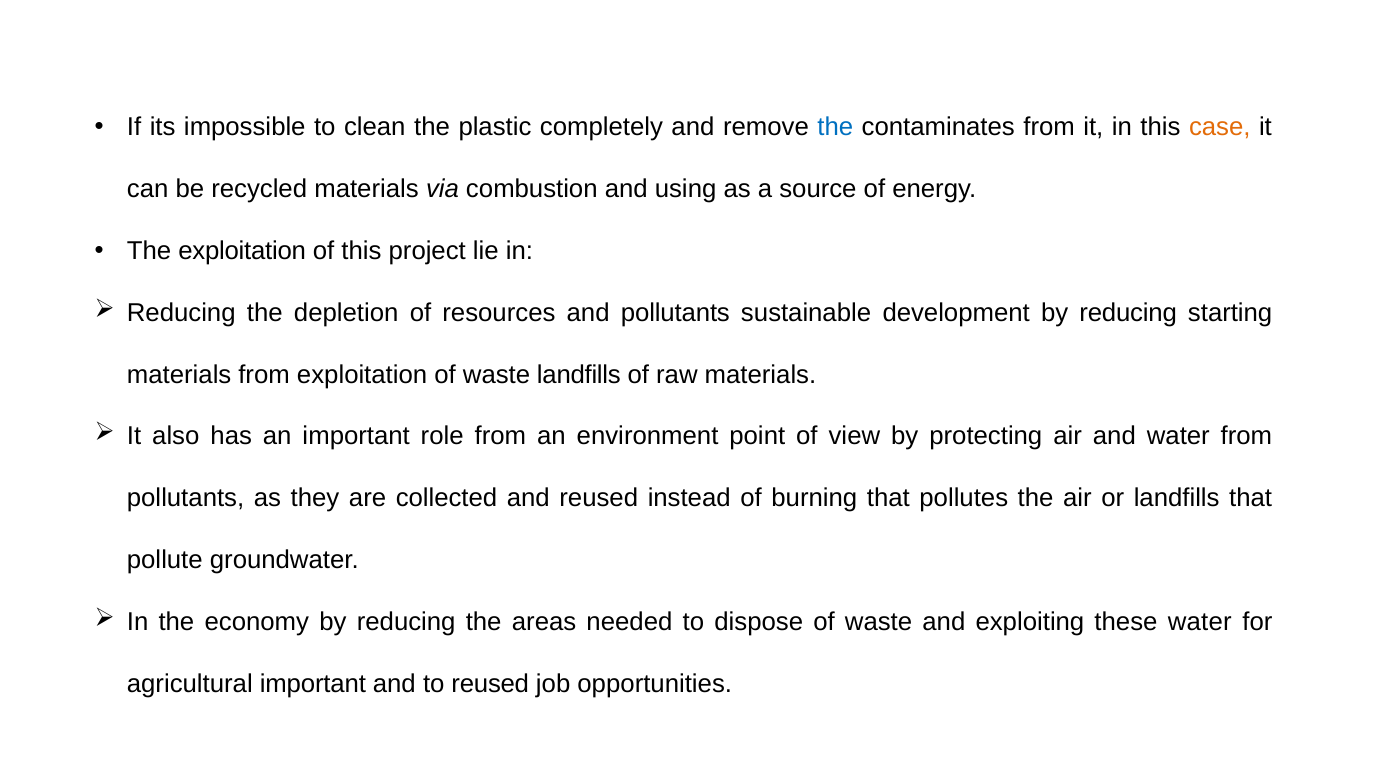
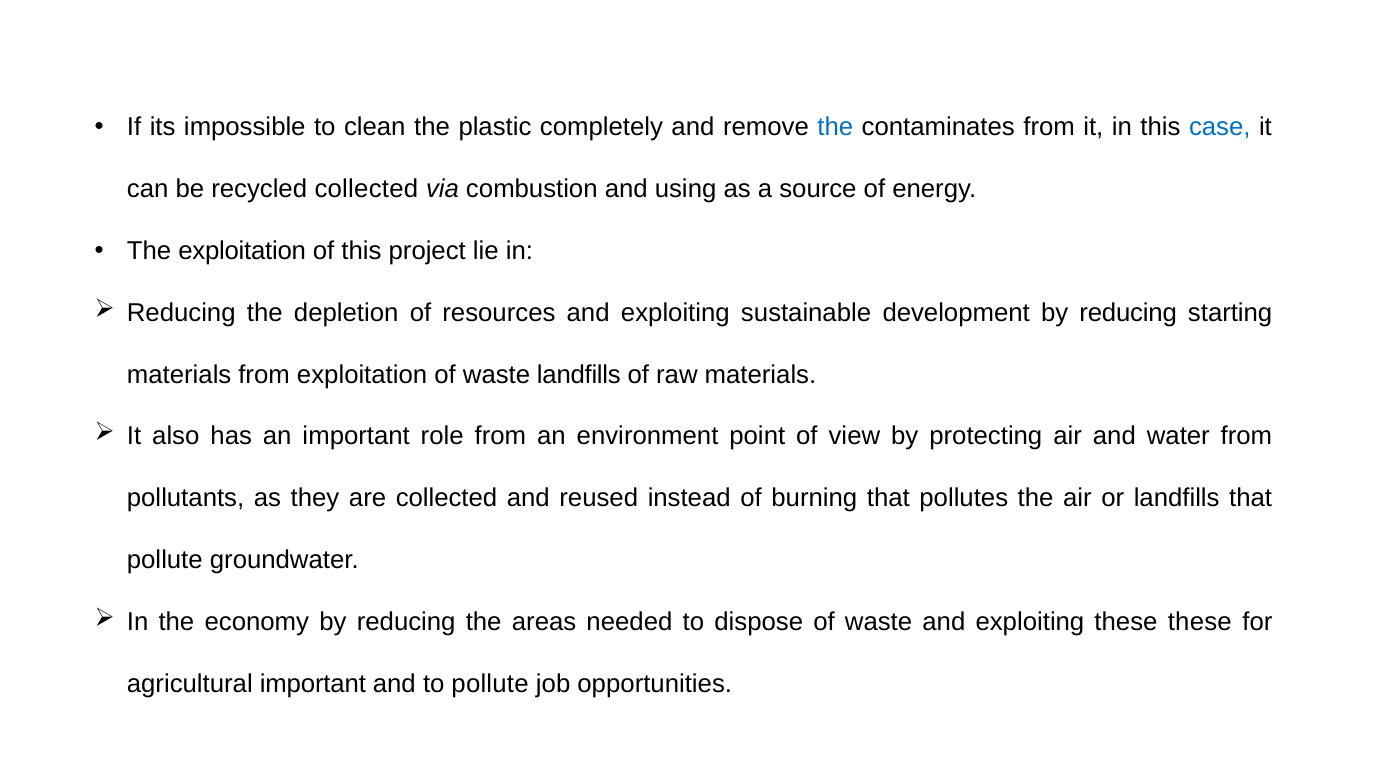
case colour: orange -> blue
recycled materials: materials -> collected
resources and pollutants: pollutants -> exploiting
these water: water -> these
to reused: reused -> pollute
